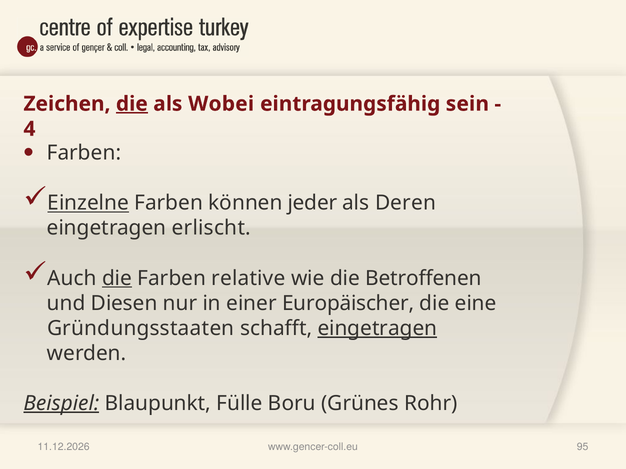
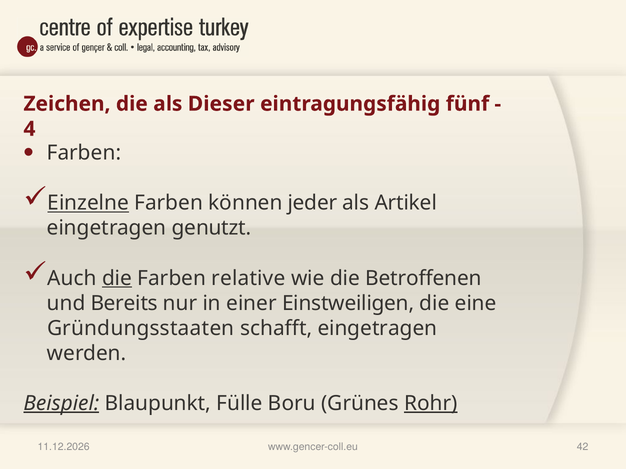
die at (132, 104) underline: present -> none
Wobei: Wobei -> Dieser
sein: sein -> fünf
Deren: Deren -> Artikel
erlischt: erlischt -> genutzt
Diesen: Diesen -> Bereits
Europäischer: Europäischer -> Einstweiligen
eingetragen at (377, 329) underline: present -> none
Rohr underline: none -> present
95: 95 -> 42
